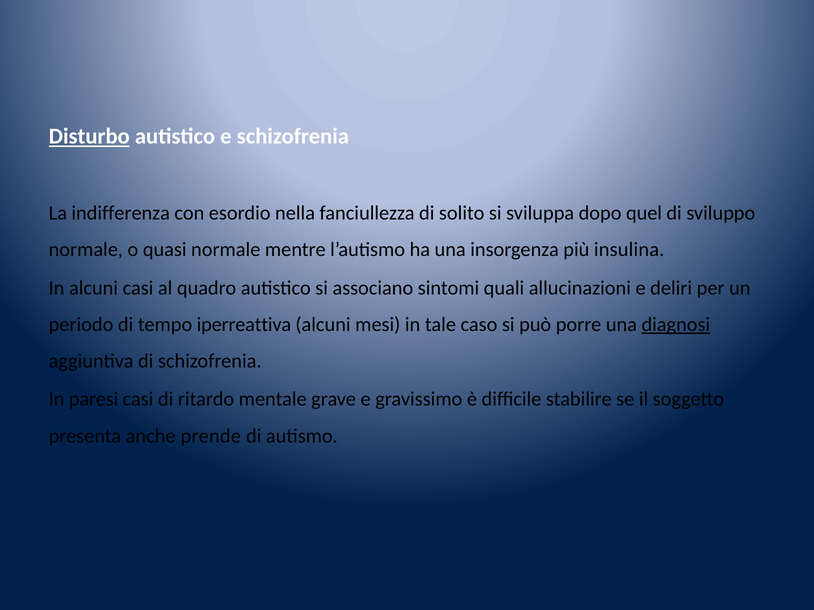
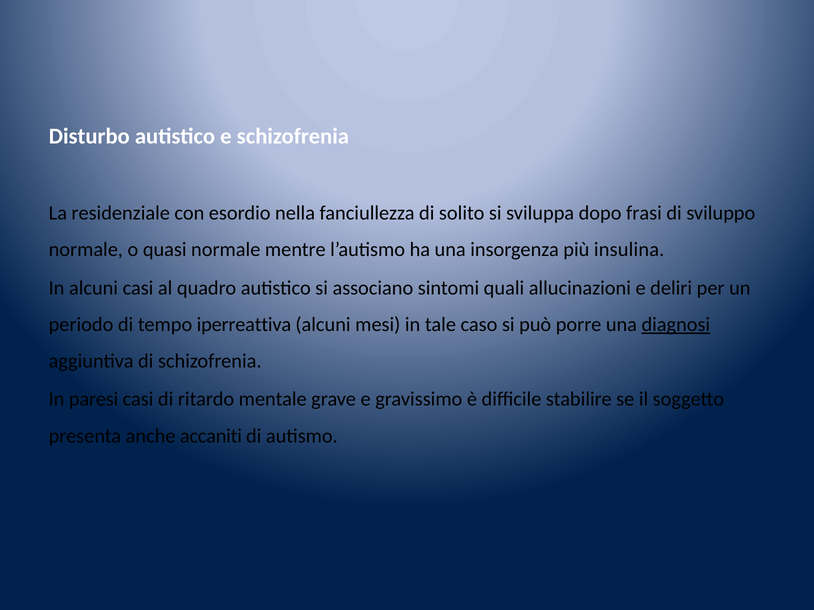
Disturbo underline: present -> none
indifferenza: indifferenza -> residenziale
quel: quel -> frasi
prende: prende -> accaniti
